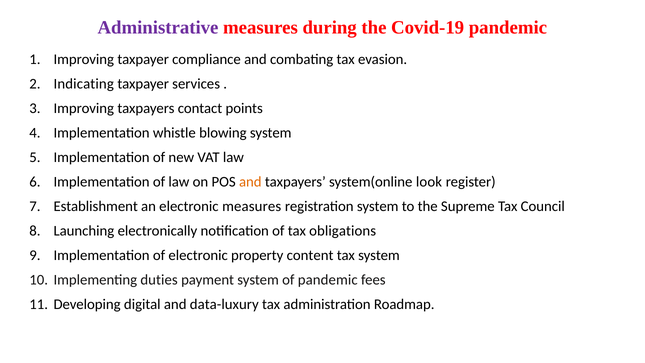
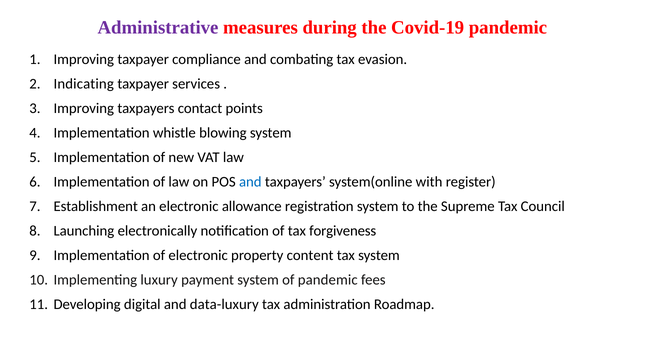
and at (250, 182) colour: orange -> blue
look: look -> with
electronic measures: measures -> allowance
obligations: obligations -> forgiveness
duties: duties -> luxury
